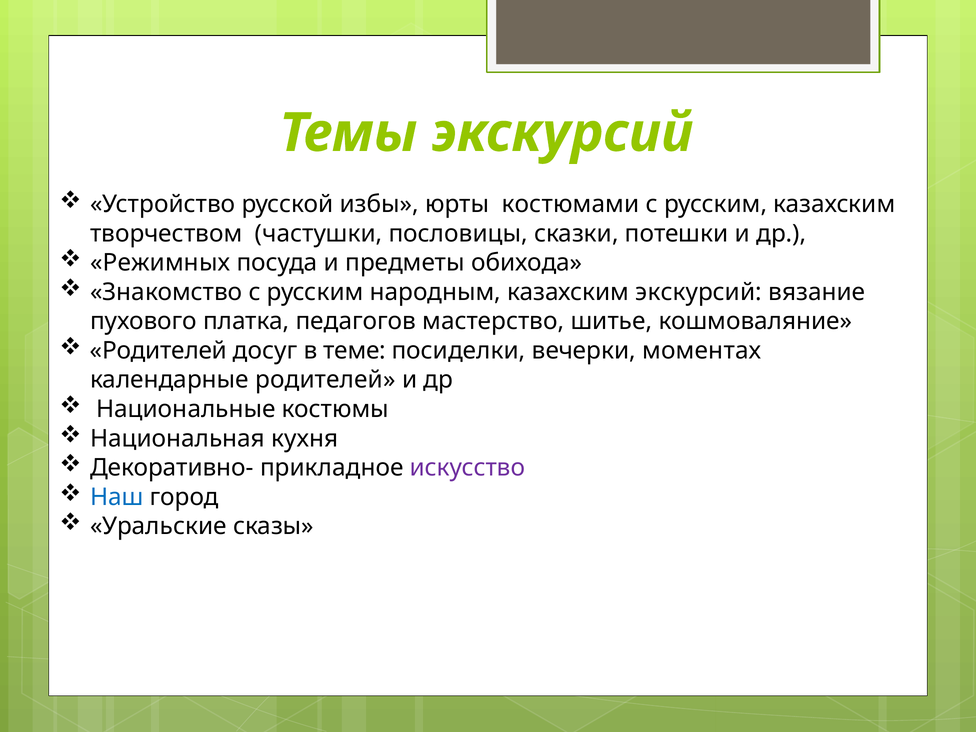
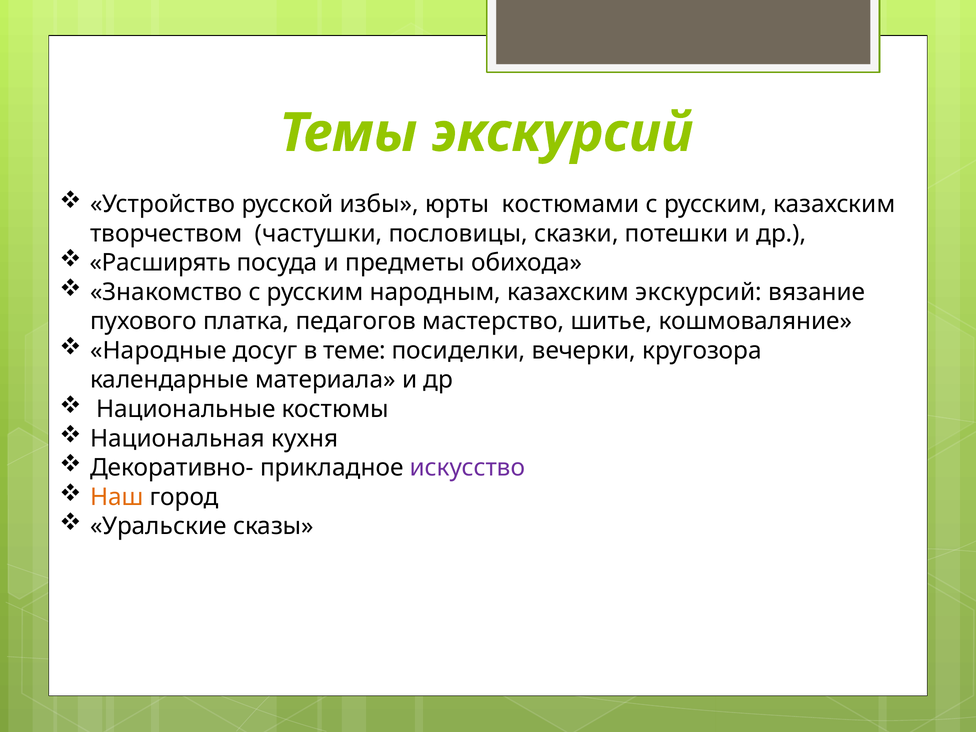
Режимных: Режимных -> Расширять
Родителей at (158, 351): Родителей -> Народные
моментах: моментах -> кругозора
календарные родителей: родителей -> материала
Наш colour: blue -> orange
